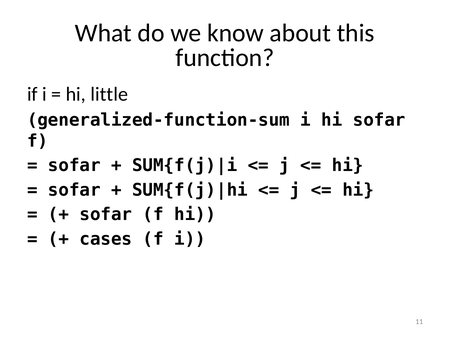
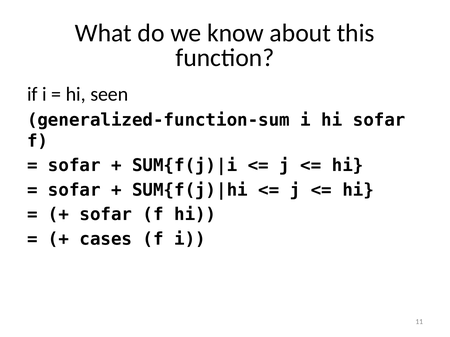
little: little -> seen
